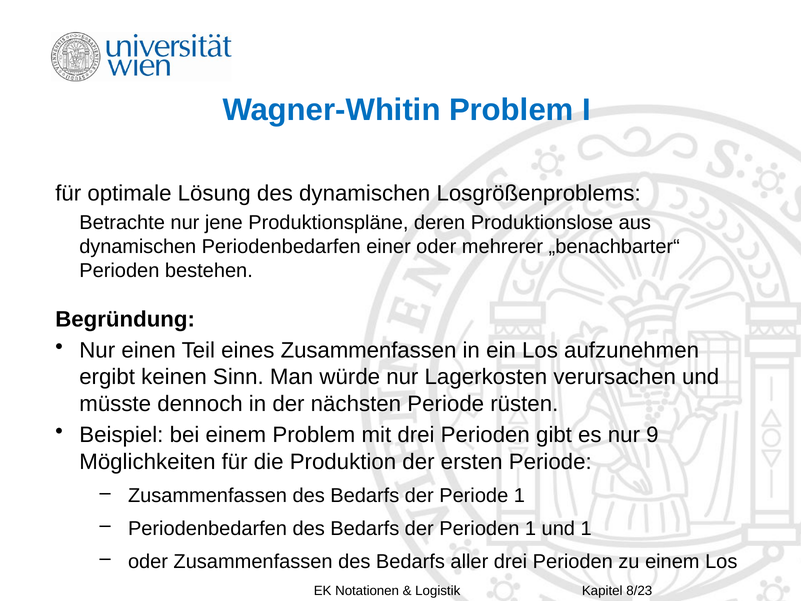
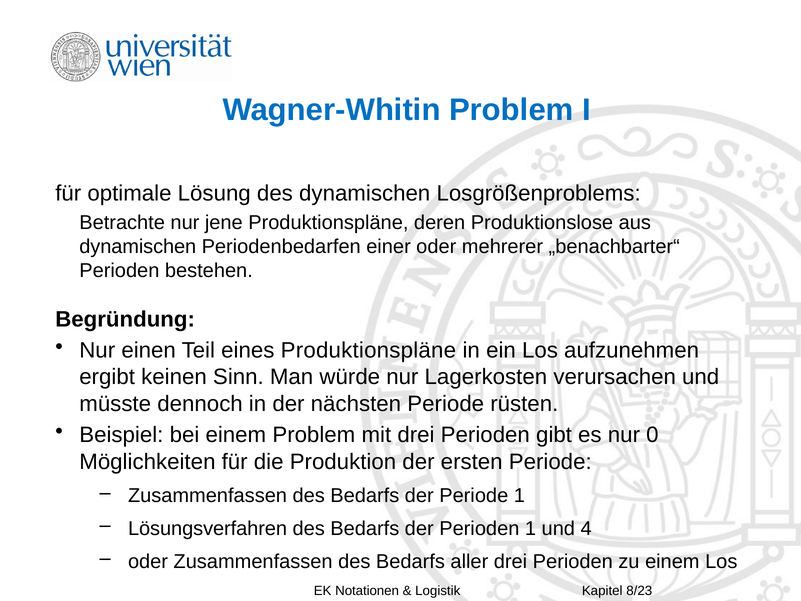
eines Zusammenfassen: Zusammenfassen -> Produktionspläne
9: 9 -> 0
Periodenbedarfen at (207, 528): Periodenbedarfen -> Lösungsverfahren
und 1: 1 -> 4
